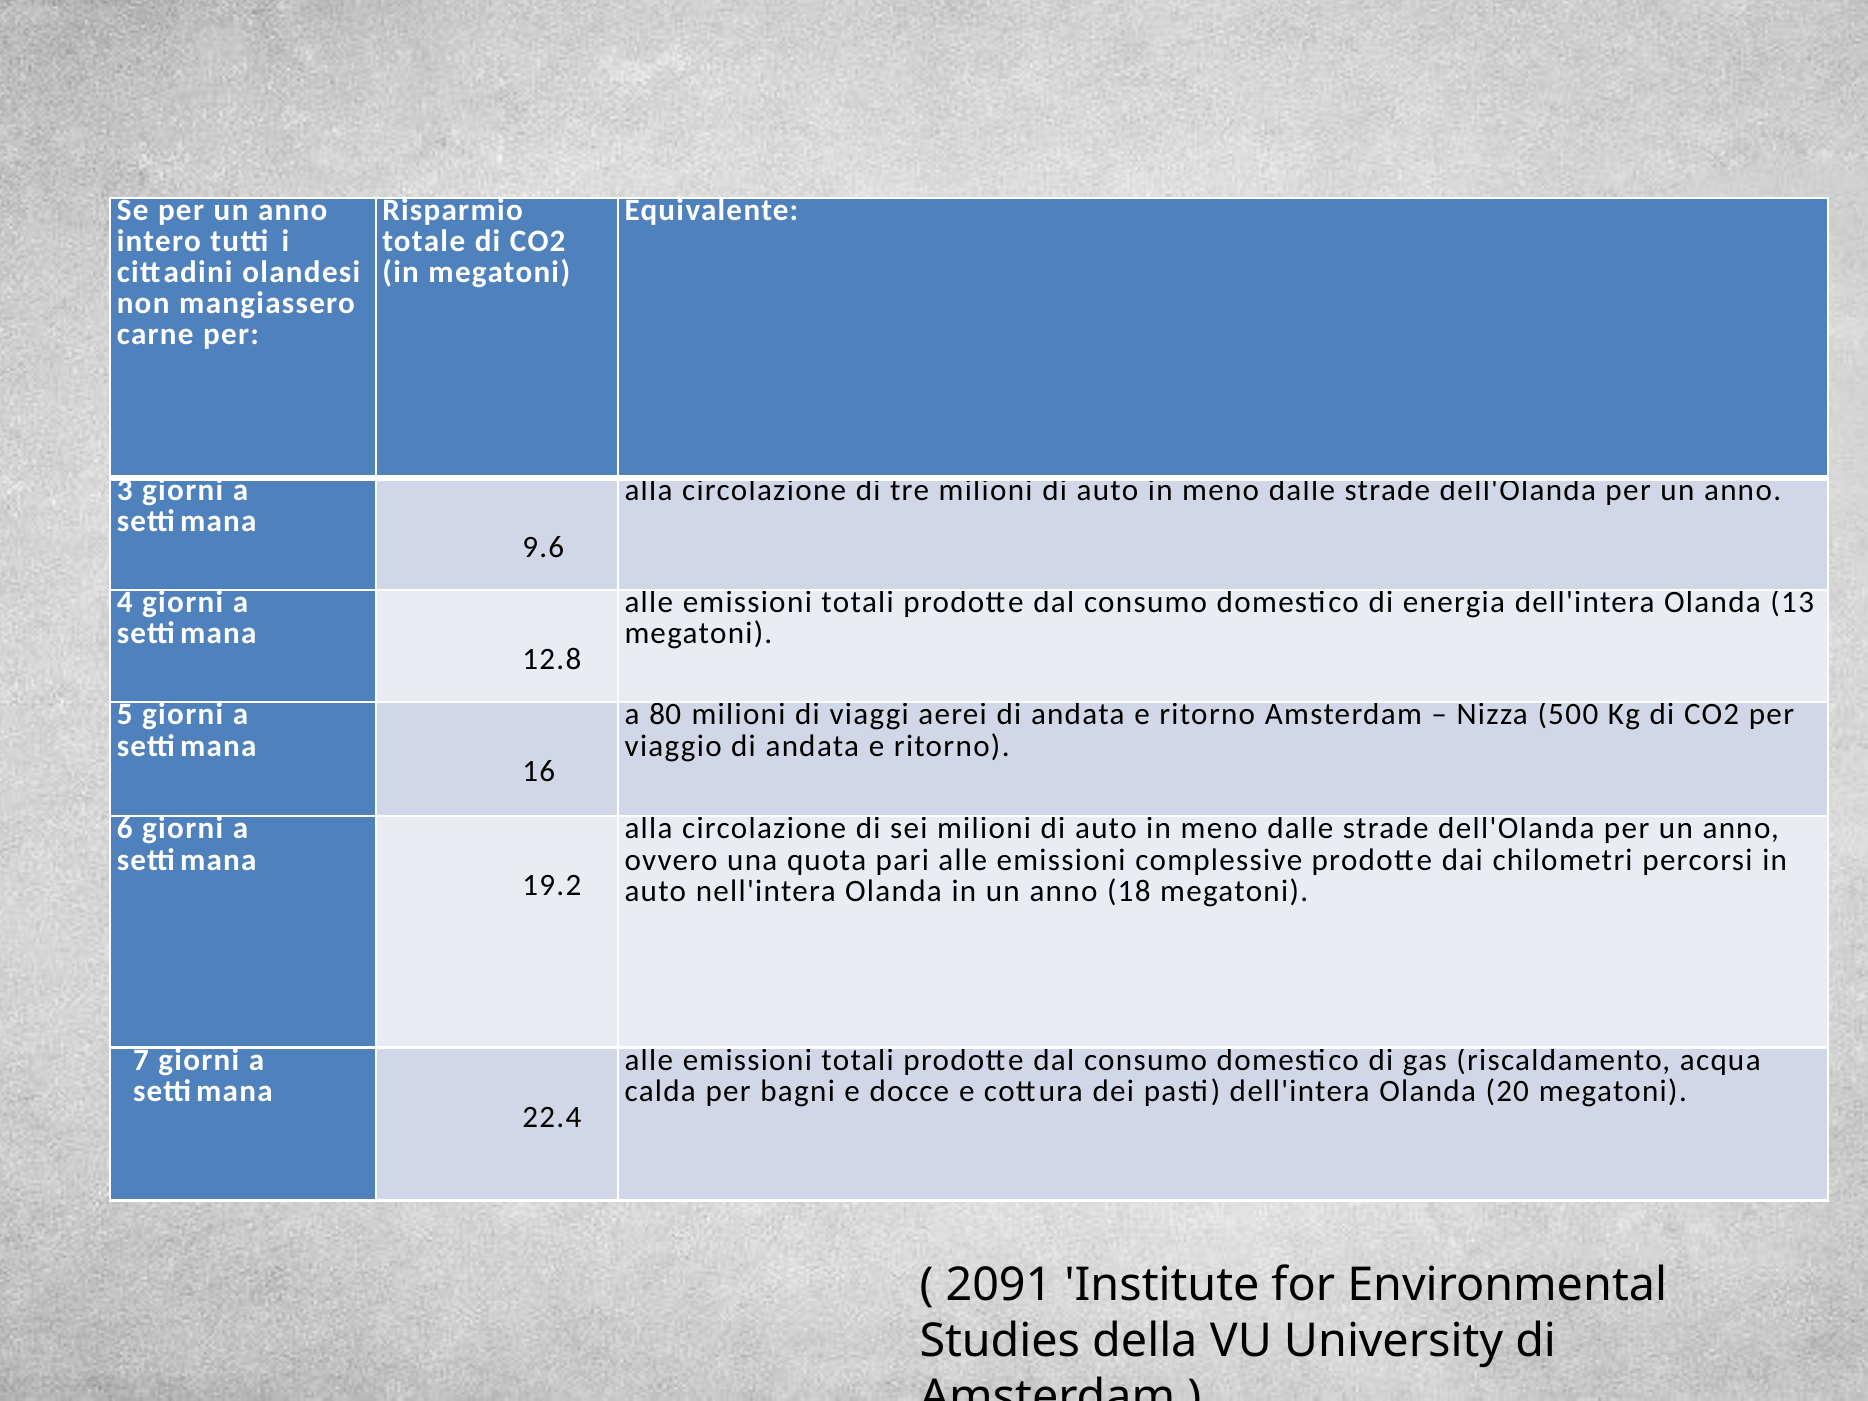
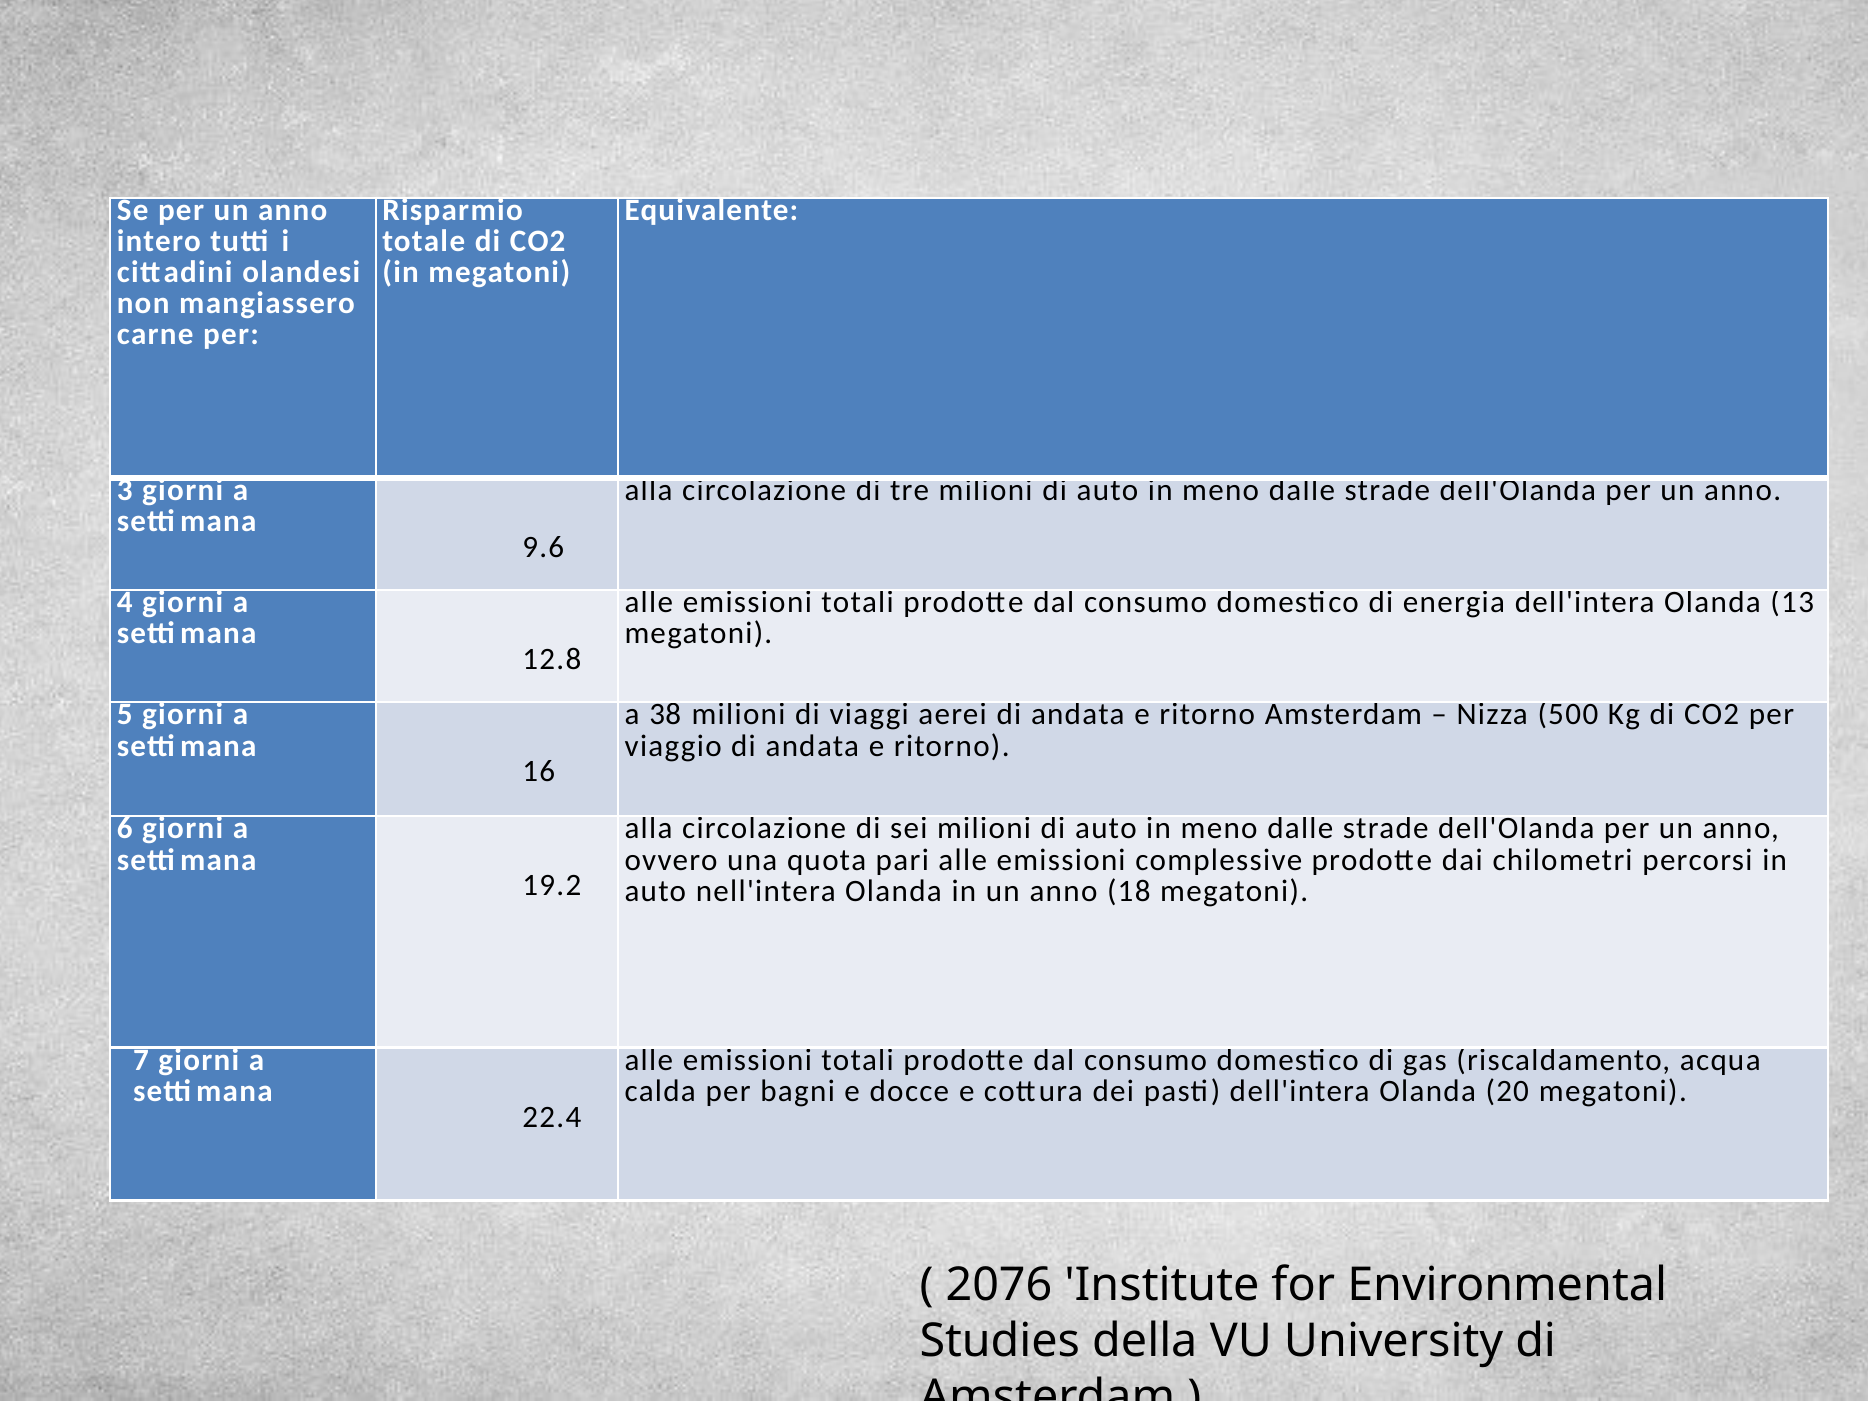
80: 80 -> 38
2091: 2091 -> 2076
